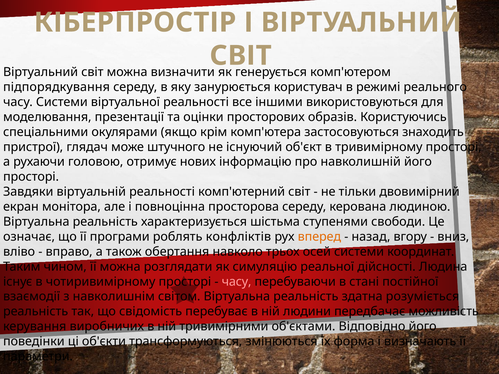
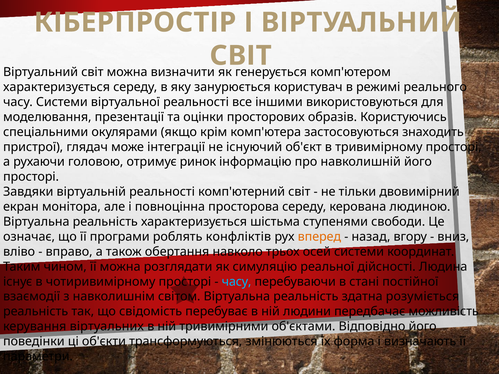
підпорядкування at (57, 87): підпорядкування -> характеризується
штучного: штучного -> інтеграції
нових: нових -> ринок
часу at (237, 282) colour: pink -> light blue
виробничих: виробничих -> віртуальних
